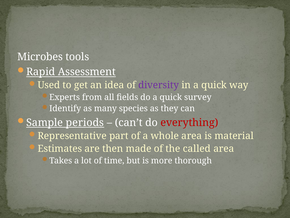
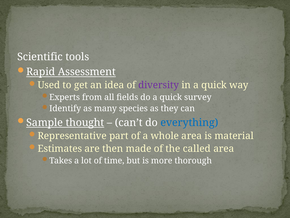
Microbes: Microbes -> Scientific
periods: periods -> thought
everything colour: red -> blue
